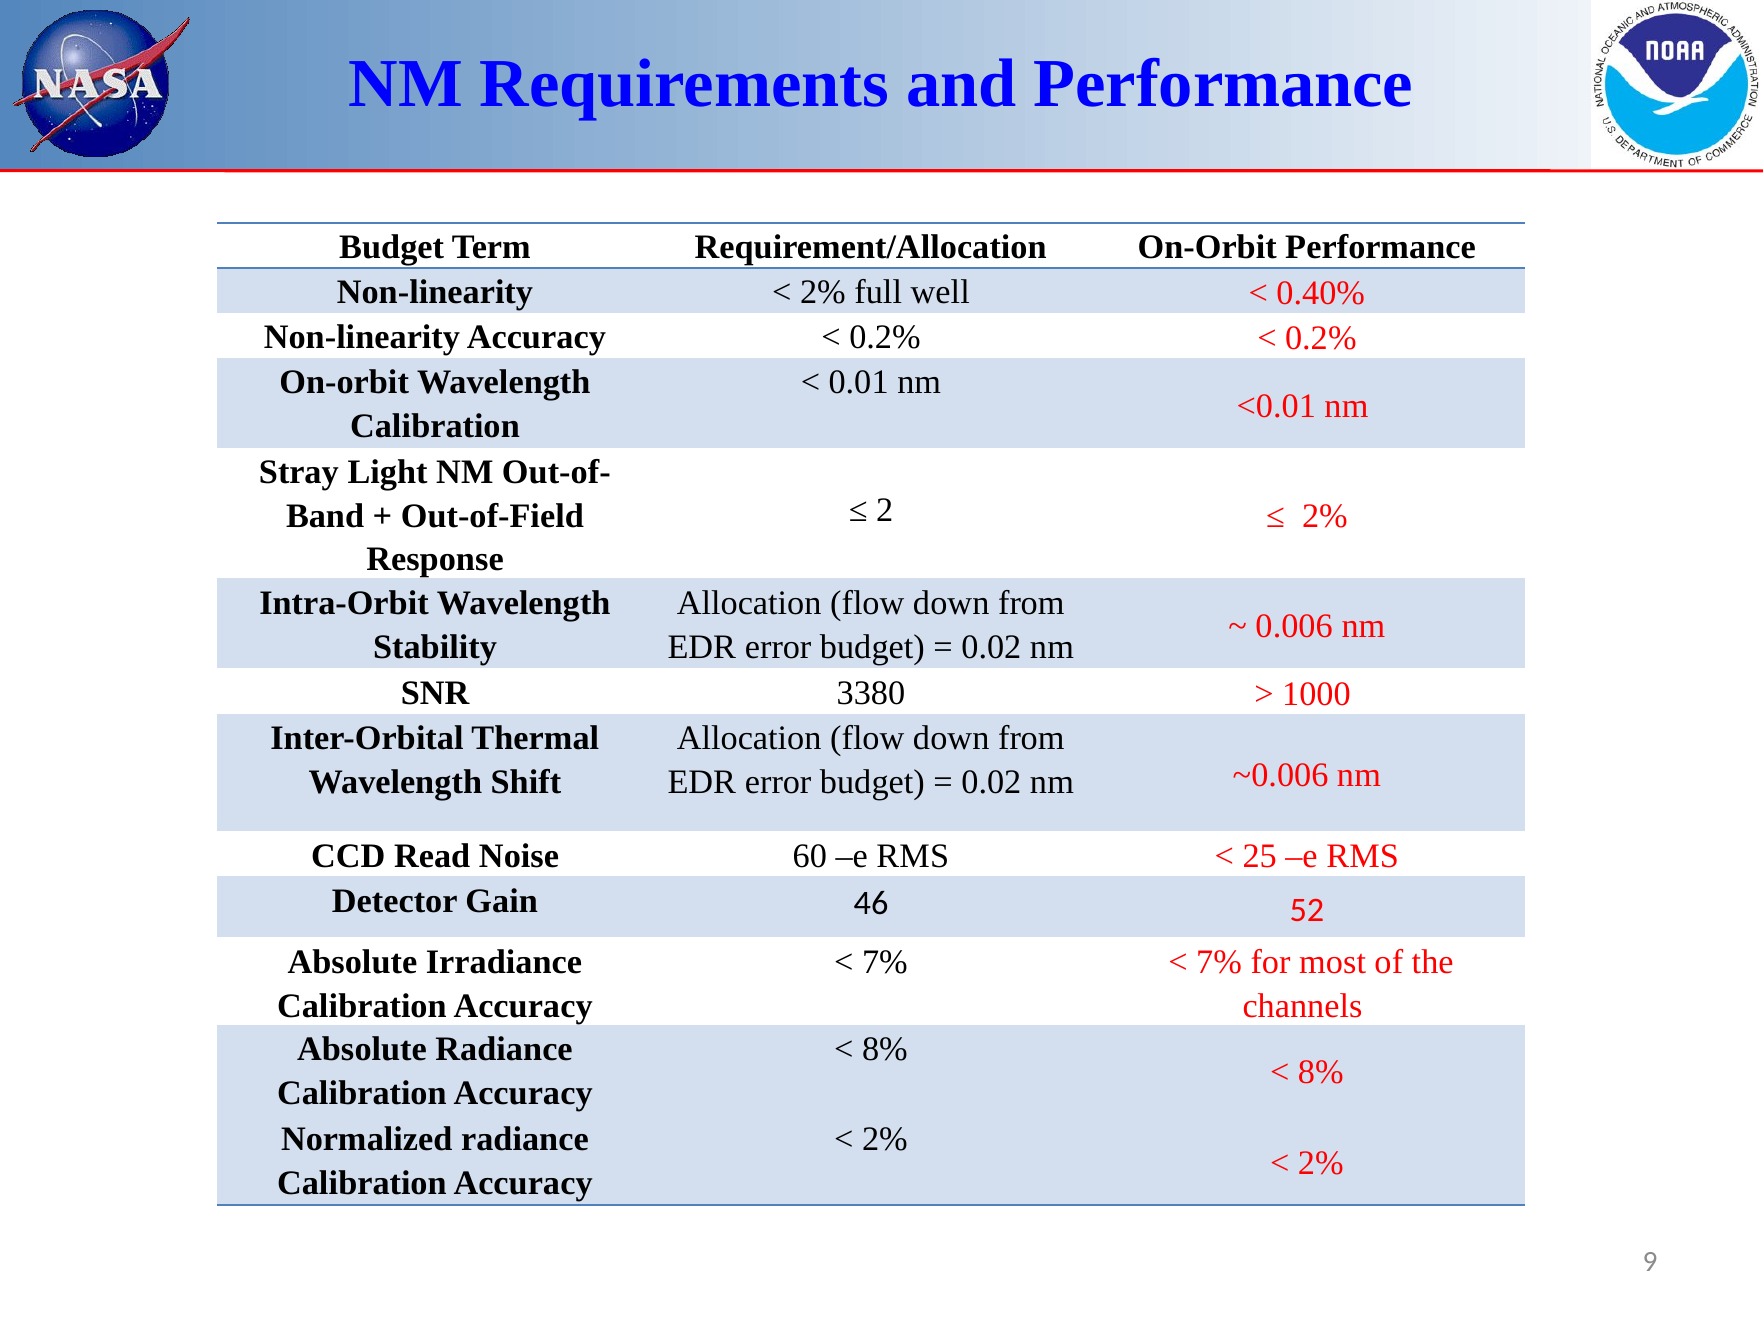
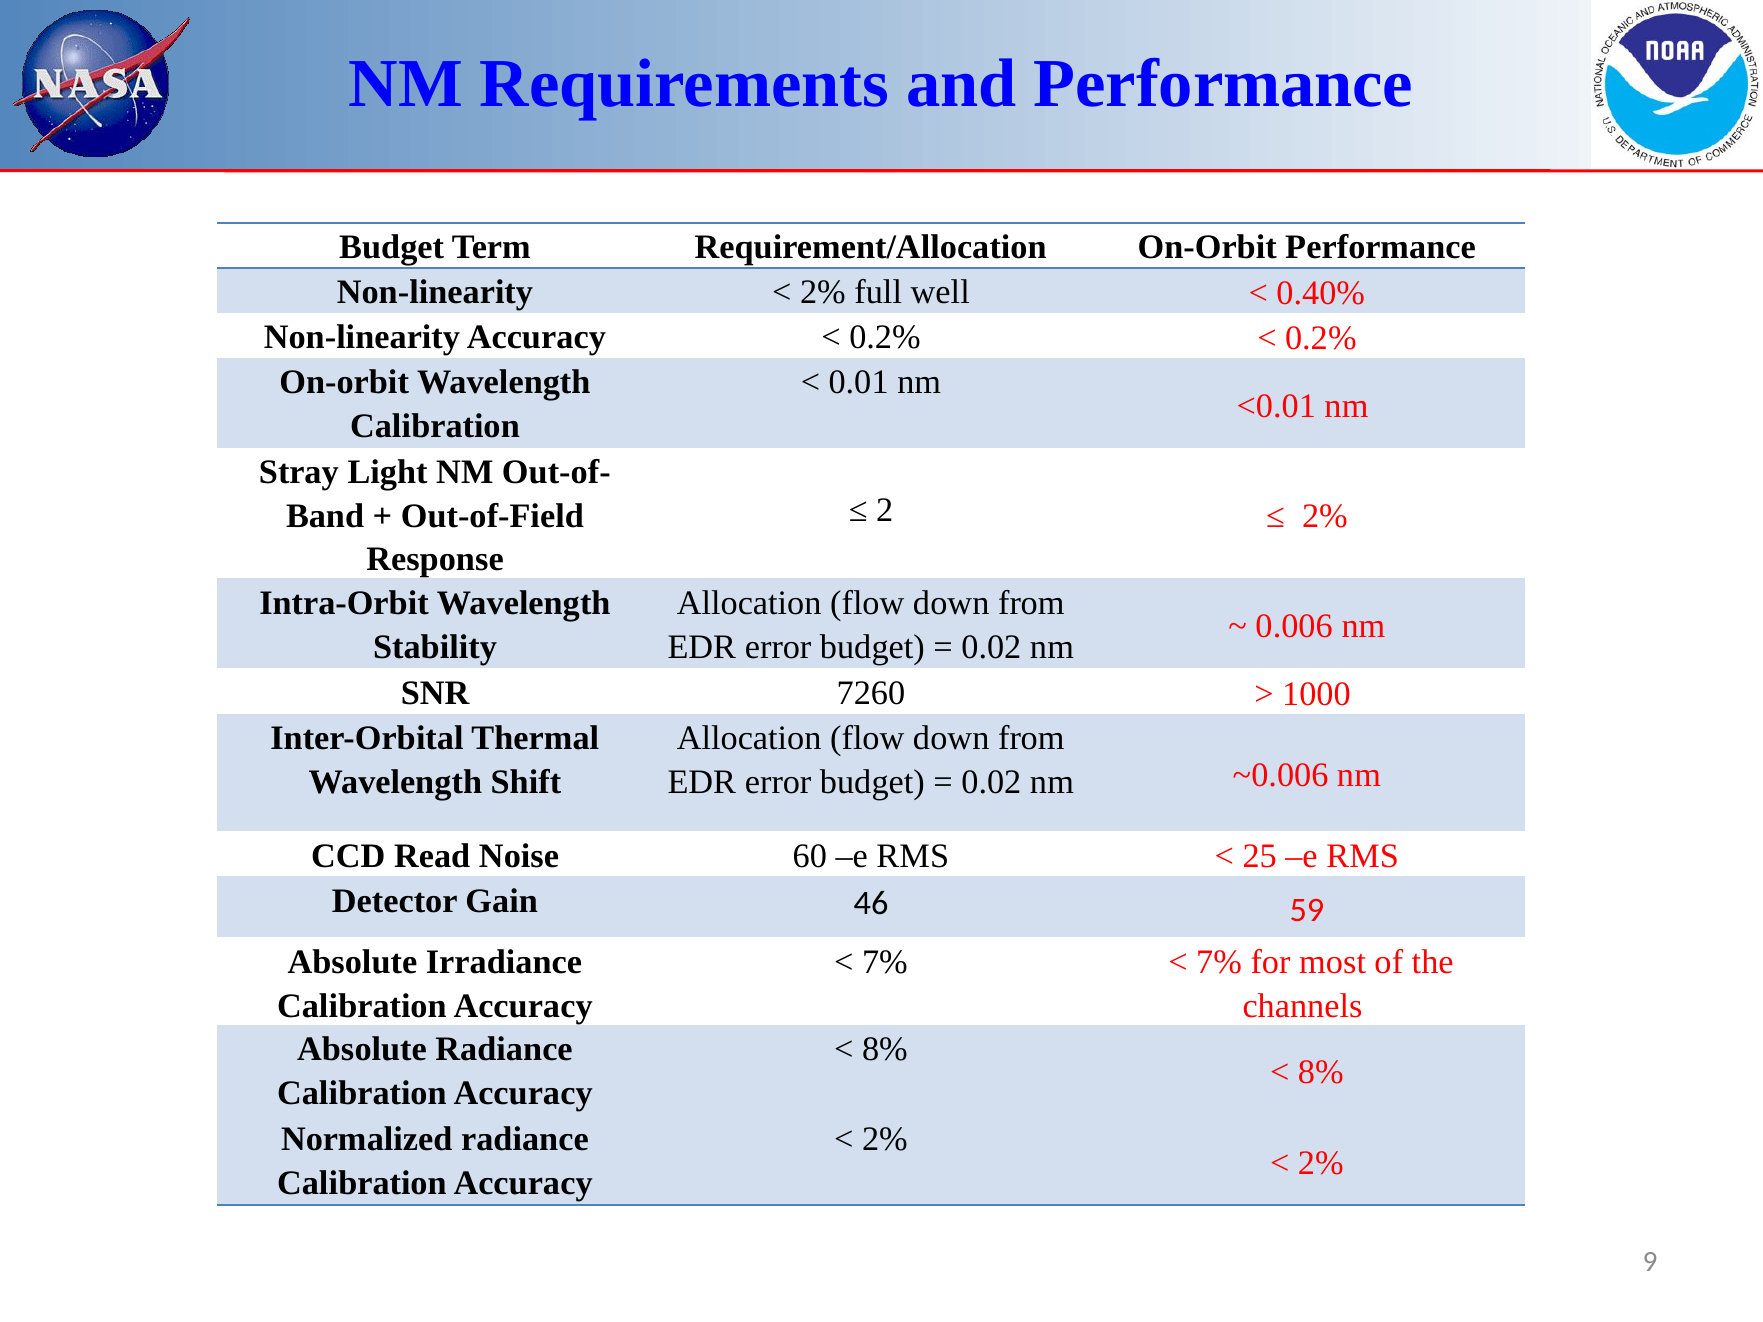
3380: 3380 -> 7260
52: 52 -> 59
